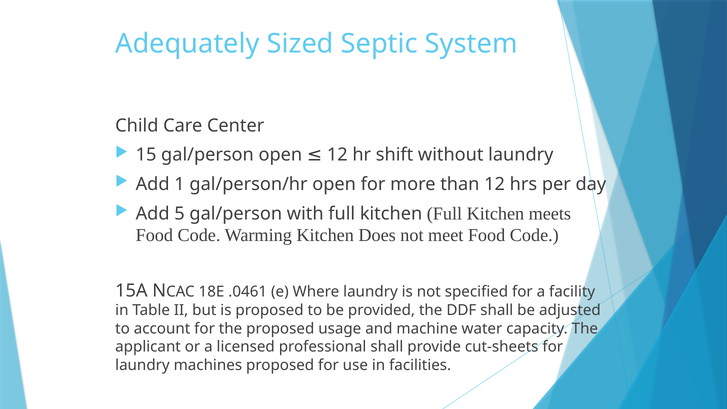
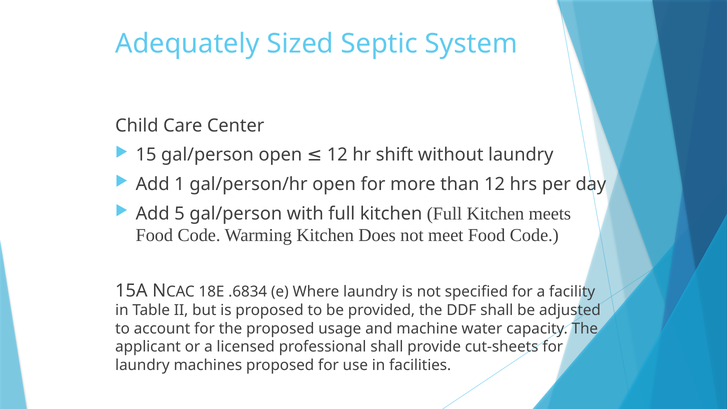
.0461: .0461 -> .6834
